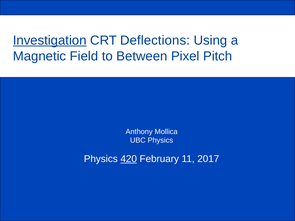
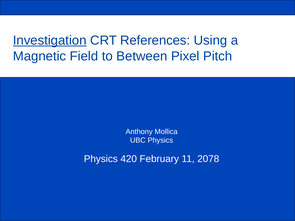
Deflections: Deflections -> References
420 underline: present -> none
2017: 2017 -> 2078
